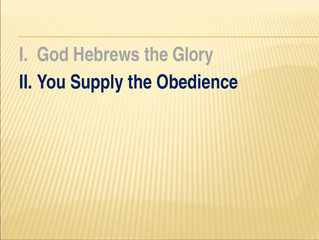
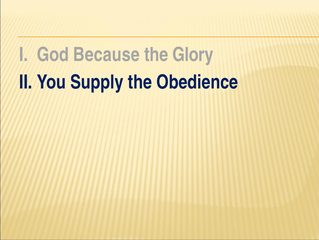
Hebrews: Hebrews -> Because
